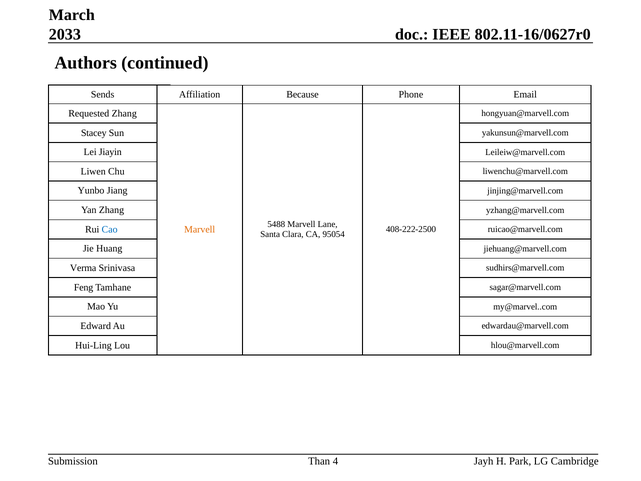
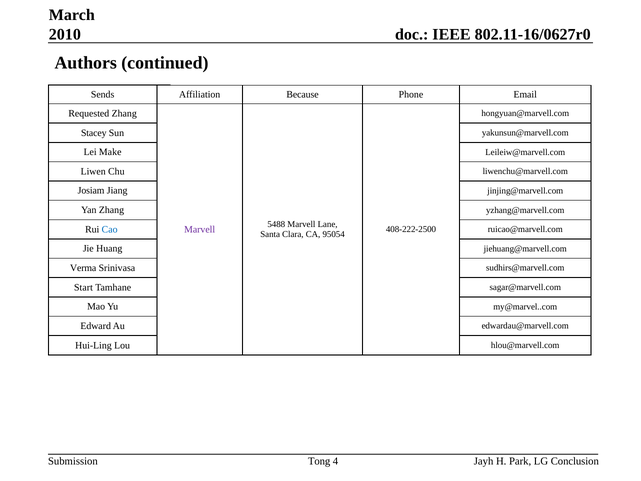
2033: 2033 -> 2010
Jiayin: Jiayin -> Make
Yunbo: Yunbo -> Josiam
Marvell at (200, 229) colour: orange -> purple
Feng: Feng -> Start
Than: Than -> Tong
Cambridge: Cambridge -> Conclusion
